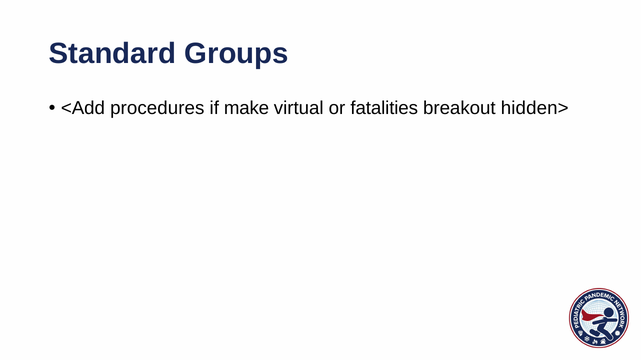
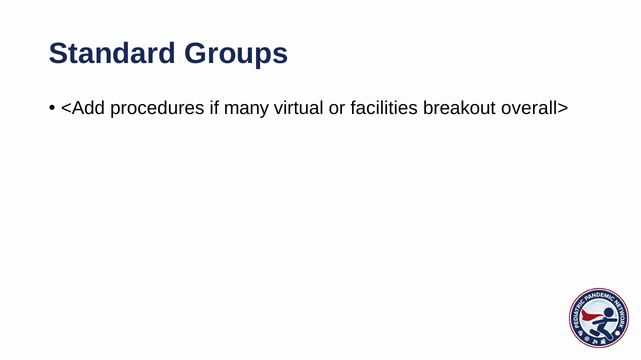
make: make -> many
fatalities: fatalities -> facilities
hidden>: hidden> -> overall>
